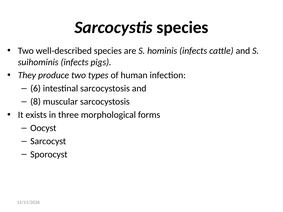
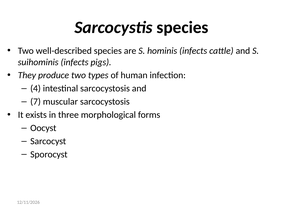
6: 6 -> 4
8: 8 -> 7
